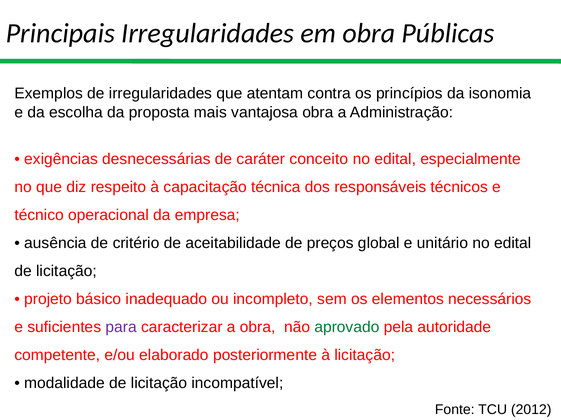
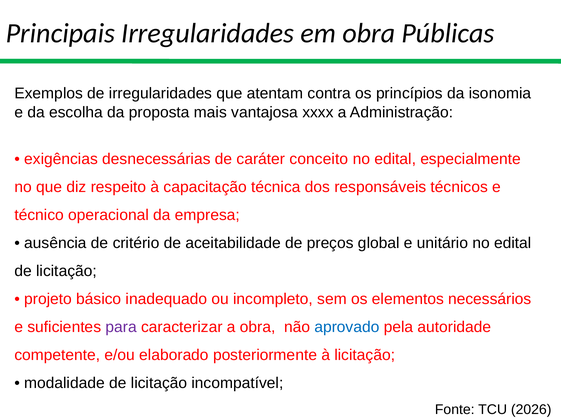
vantajosa obra: obra -> xxxx
aprovado colour: green -> blue
2012: 2012 -> 2026
